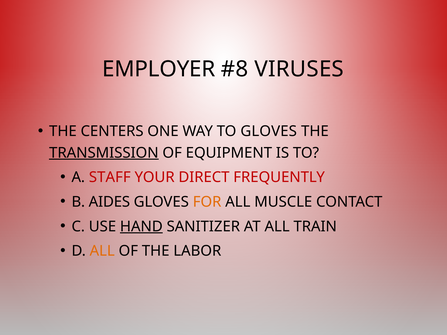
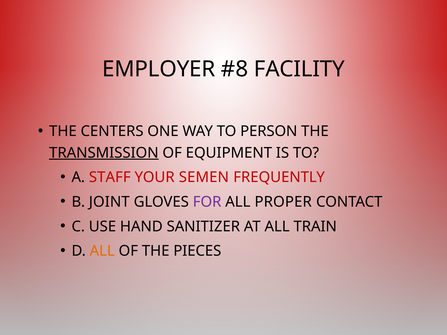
VIRUSES: VIRUSES -> FACILITY
TO GLOVES: GLOVES -> PERSON
DIRECT: DIRECT -> SEMEN
AIDES: AIDES -> JOINT
FOR colour: orange -> purple
MUSCLE: MUSCLE -> PROPER
HAND underline: present -> none
LABOR: LABOR -> PIECES
